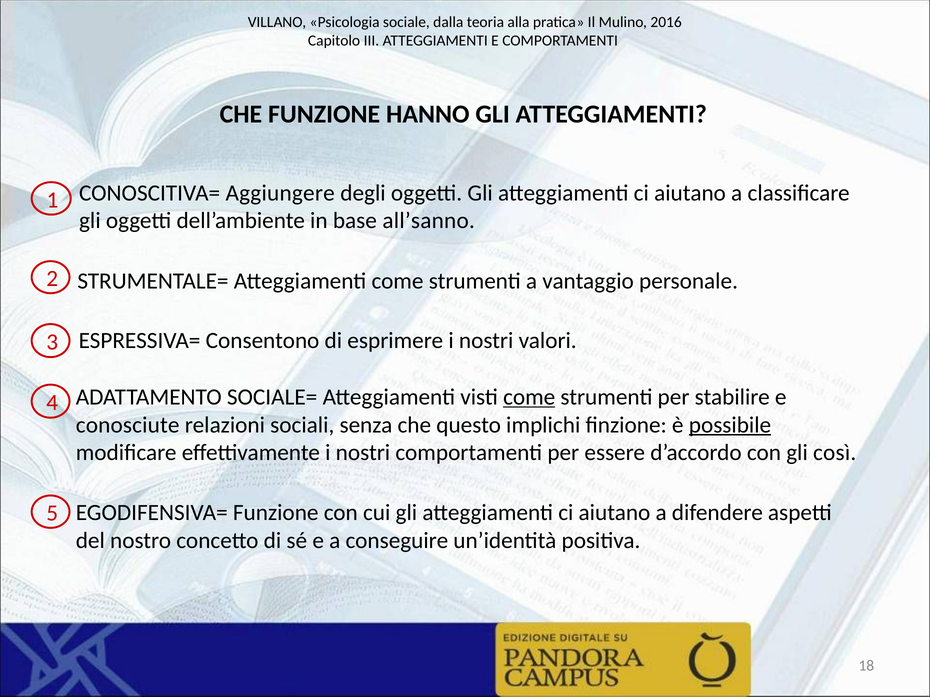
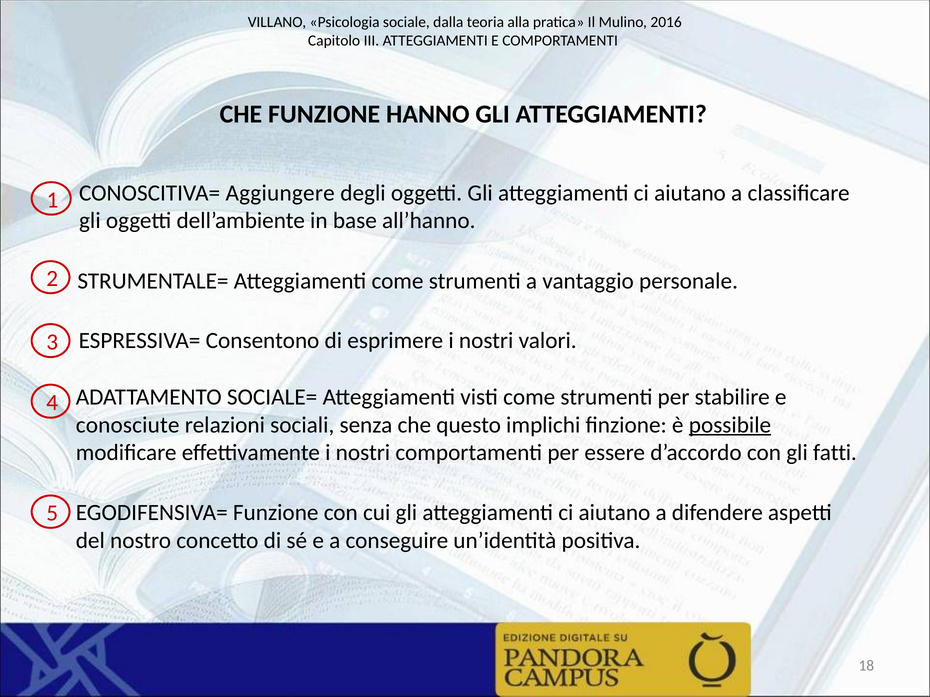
all’sanno: all’sanno -> all’hanno
come at (529, 397) underline: present -> none
così: così -> fatti
